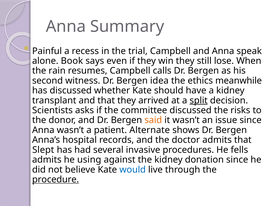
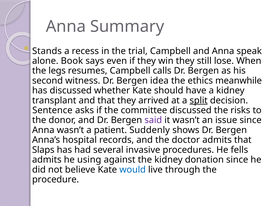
Painful: Painful -> Stands
rain: rain -> legs
Scientists: Scientists -> Sentence
said colour: orange -> purple
Alternate: Alternate -> Suddenly
Slept: Slept -> Slaps
procedure underline: present -> none
